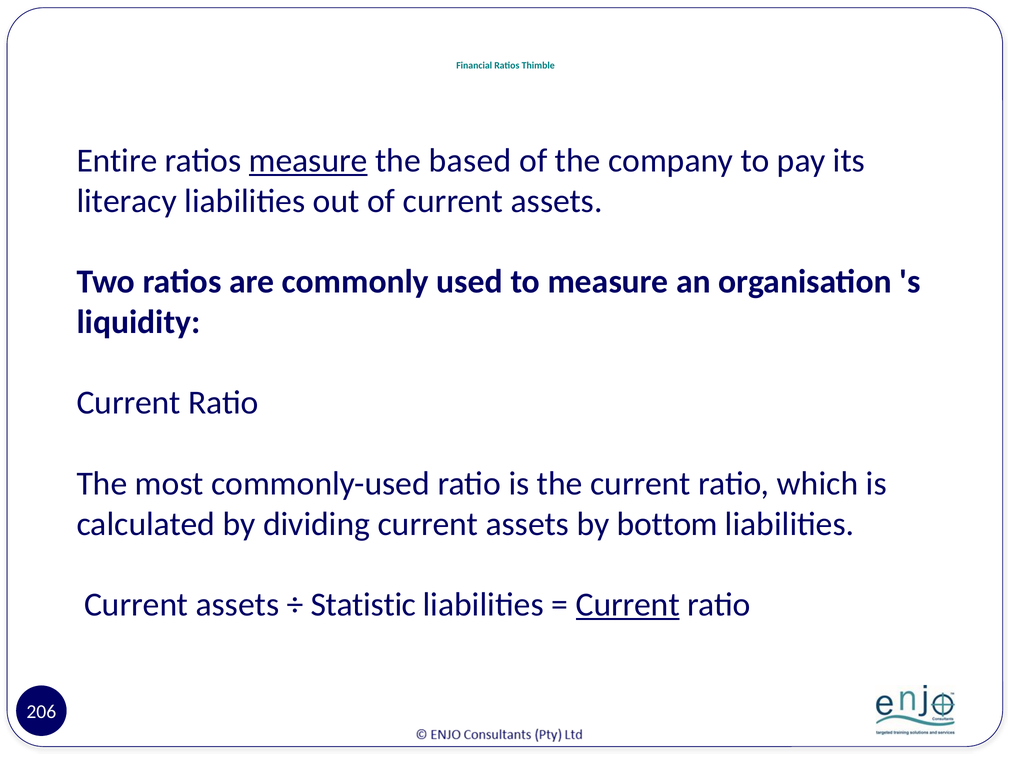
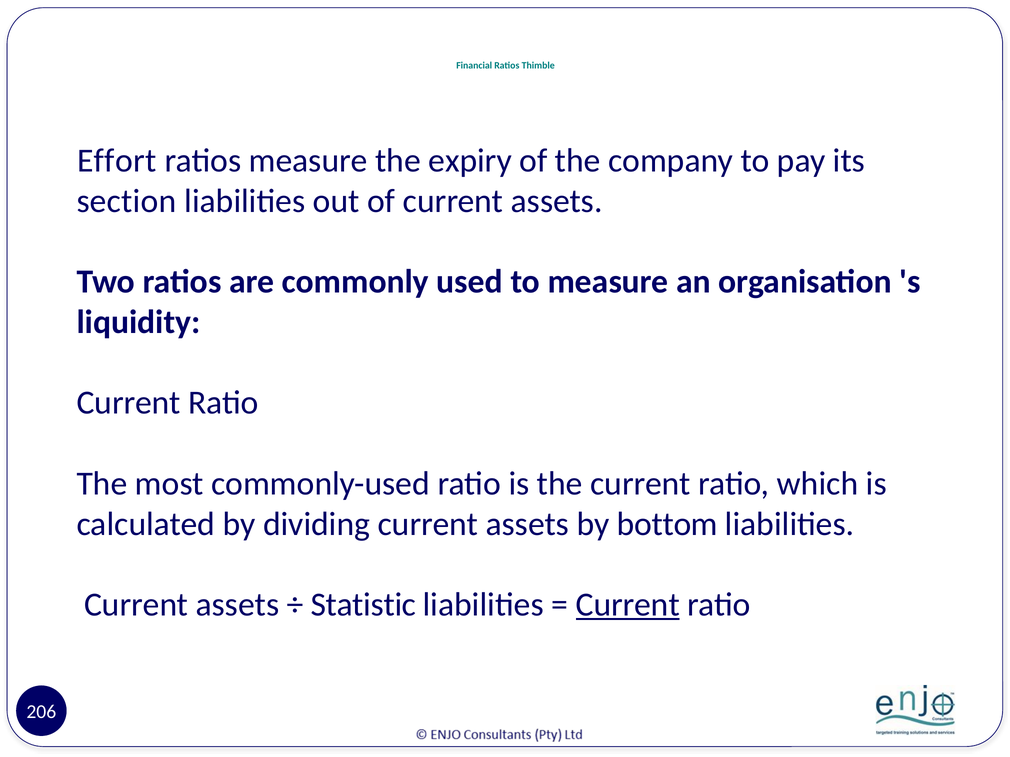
Entire: Entire -> Effort
measure at (308, 161) underline: present -> none
based: based -> expiry
literacy: literacy -> section
